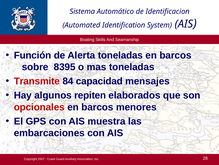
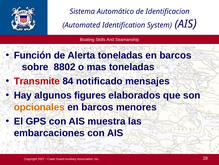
8395: 8395 -> 8802
capacidad: capacidad -> notificado
repiten: repiten -> figures
opcionales colour: red -> orange
